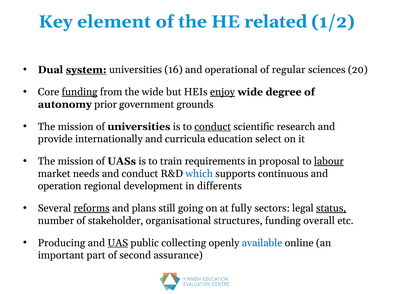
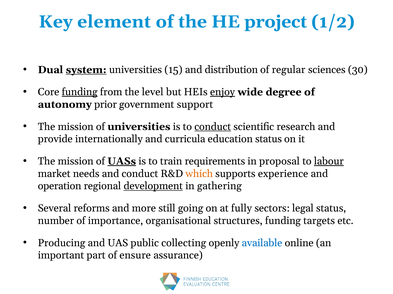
related: related -> project
16: 16 -> 15
operational: operational -> distribution
20: 20 -> 30
the wide: wide -> level
grounds: grounds -> support
education select: select -> status
UASs underline: none -> present
which colour: blue -> orange
continuous: continuous -> experience
development underline: none -> present
differents: differents -> gathering
reforms underline: present -> none
plans: plans -> more
status at (331, 209) underline: present -> none
stakeholder: stakeholder -> importance
overall: overall -> targets
UAS underline: present -> none
second: second -> ensure
